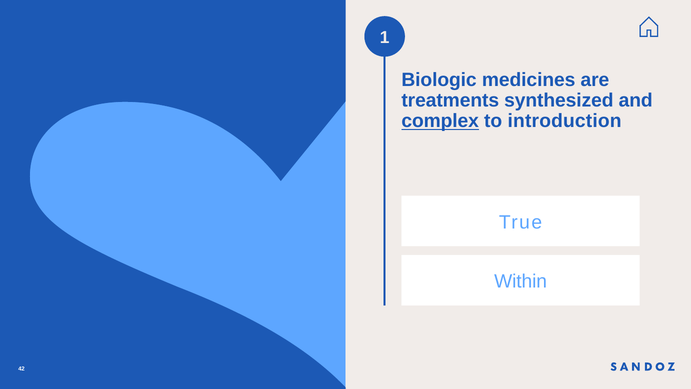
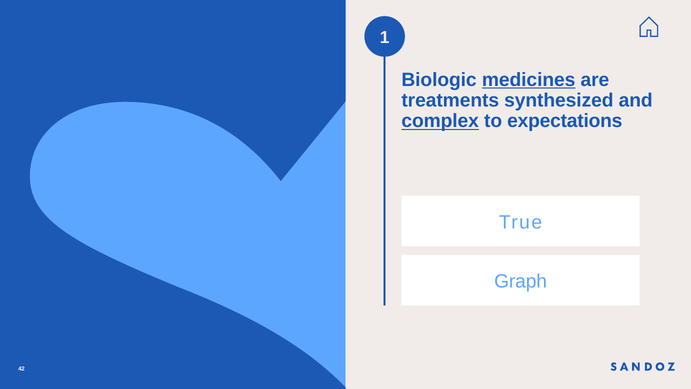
medicines underline: none -> present
introduction: introduction -> expectations
Within: Within -> Graph
